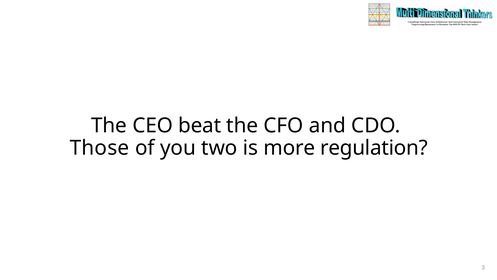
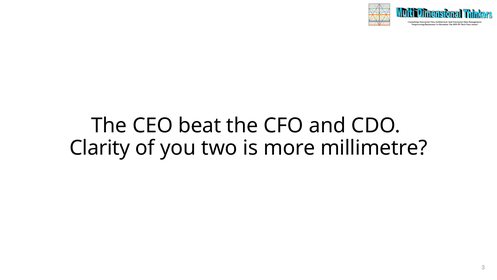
Those: Those -> Clarity
regulation: regulation -> millimetre
